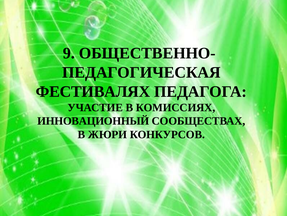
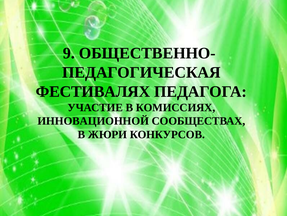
ИННОВАЦИОННЫЙ: ИННОВАЦИОННЫЙ -> ИННОВАЦИОННОЙ
